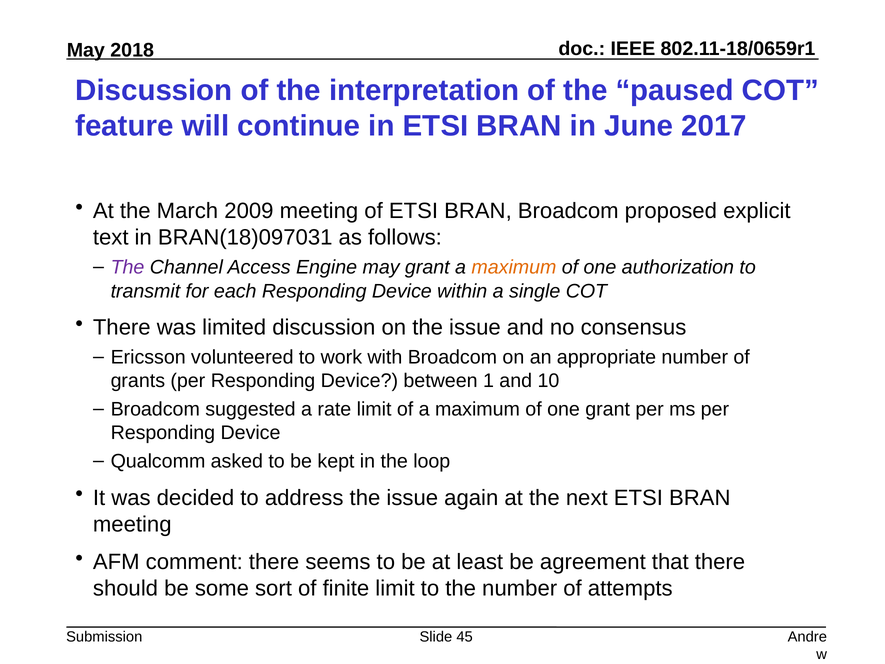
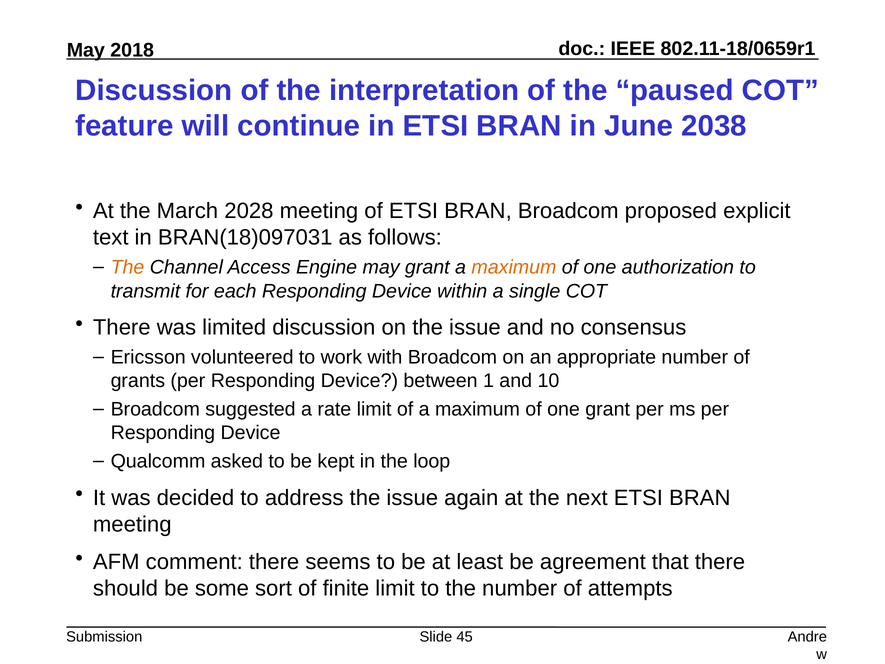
2017: 2017 -> 2038
2009: 2009 -> 2028
The at (128, 267) colour: purple -> orange
